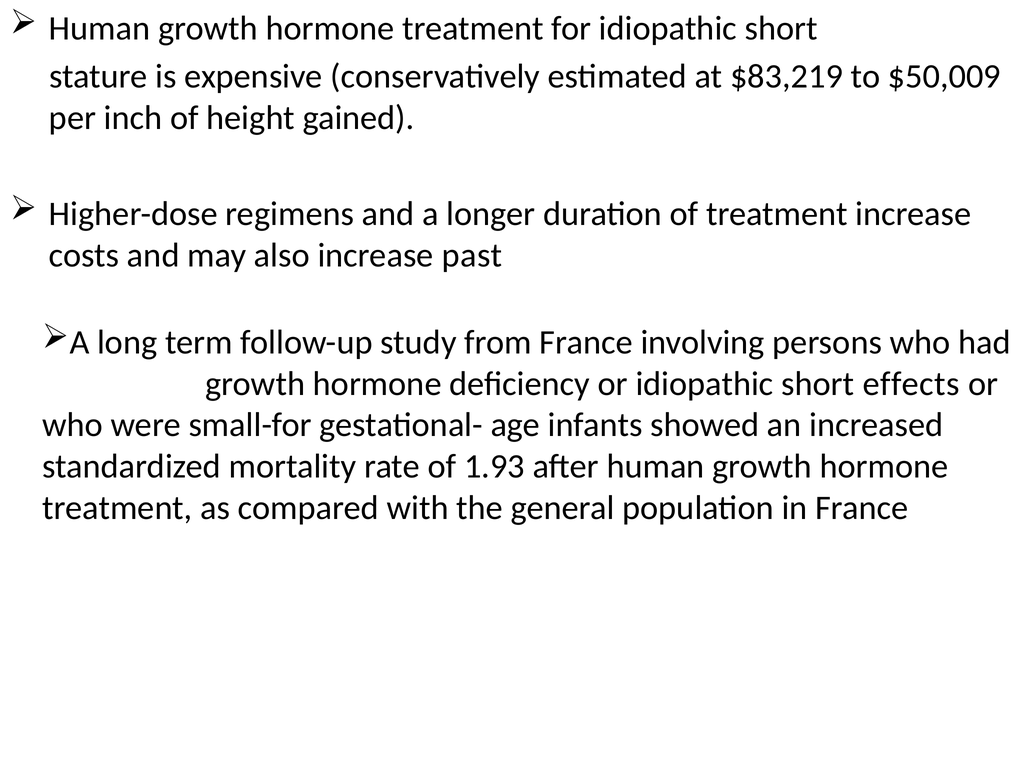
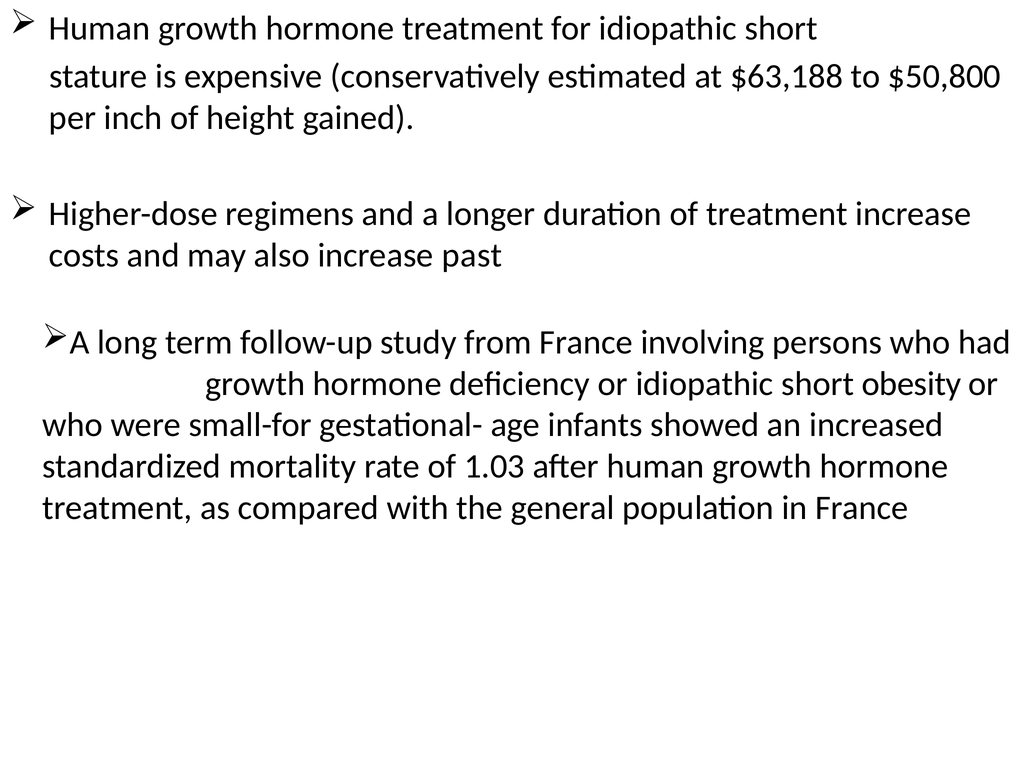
$83,219: $83,219 -> $63,188
$50,009: $50,009 -> $50,800
effects: effects -> obesity
1.93: 1.93 -> 1.03
